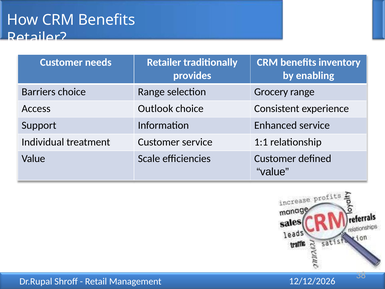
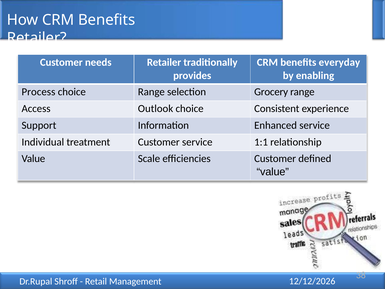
inventory: inventory -> everyday
Barriers: Barriers -> Process
